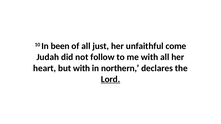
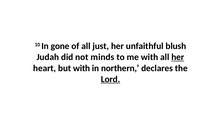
been: been -> gone
come: come -> blush
follow: follow -> minds
her at (178, 57) underline: none -> present
